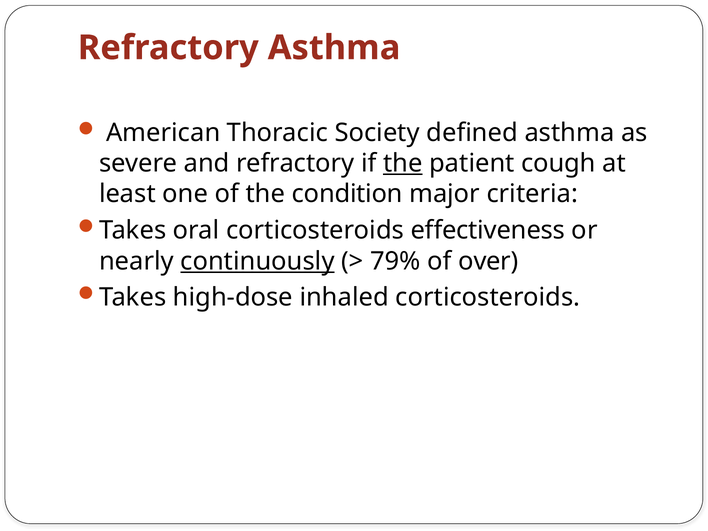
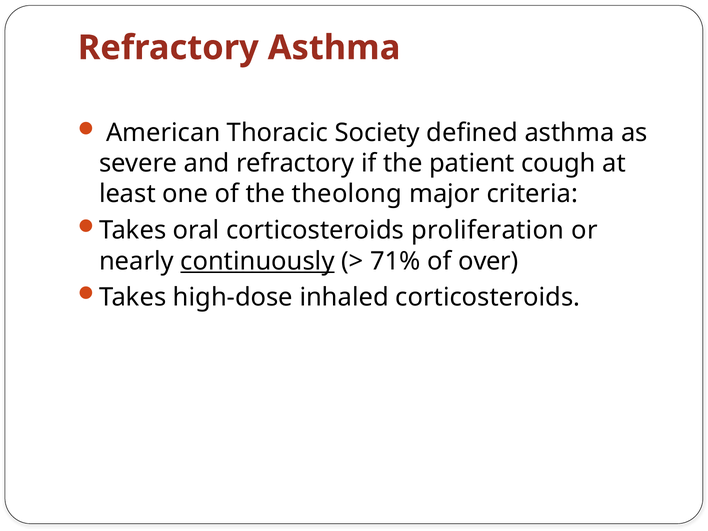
the at (403, 163) underline: present -> none
condition: condition -> theolong
effectiveness: effectiveness -> proliferation
79%: 79% -> 71%
